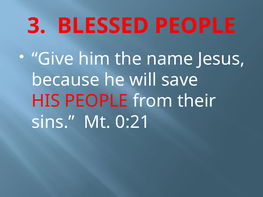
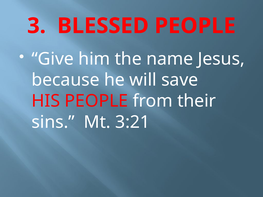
0:21: 0:21 -> 3:21
